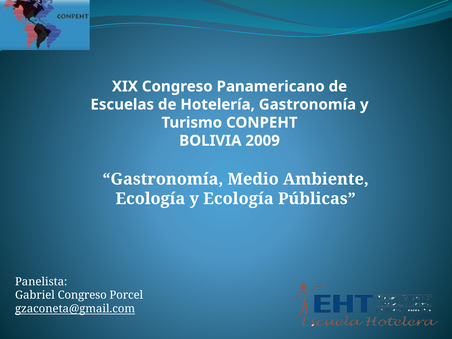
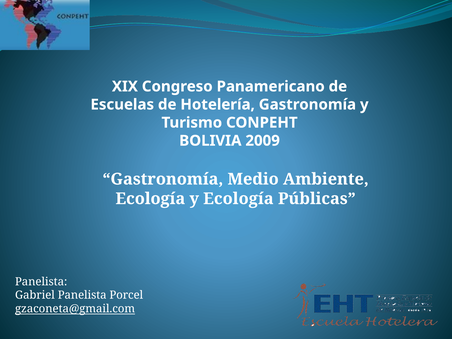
Gabriel Congreso: Congreso -> Panelista
